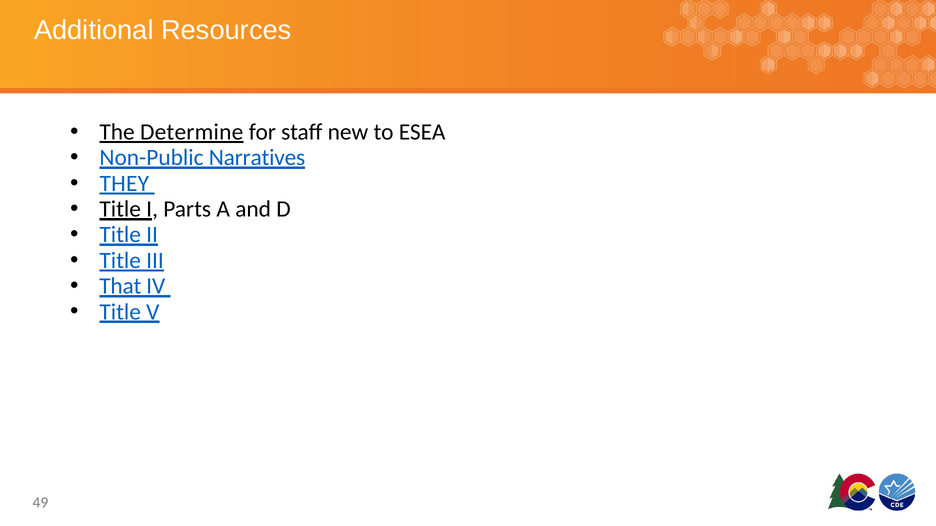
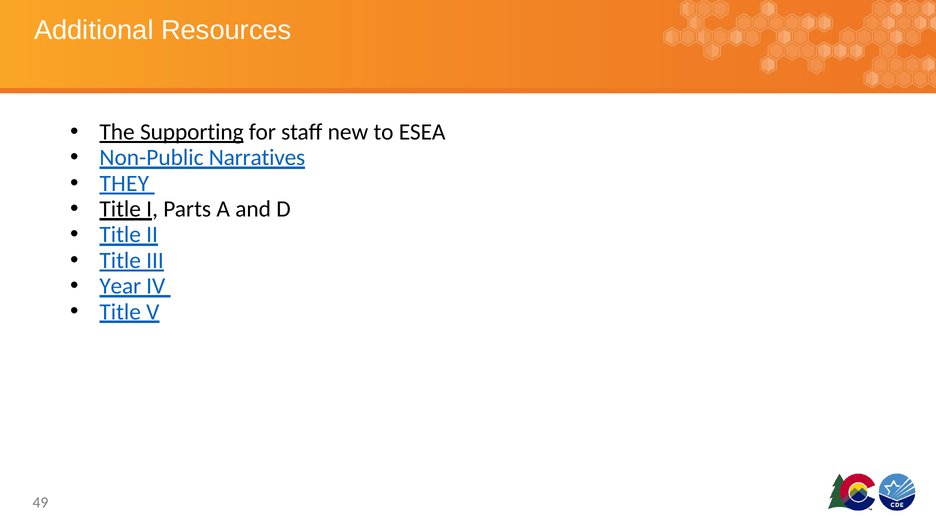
Determine: Determine -> Supporting
That: That -> Year
